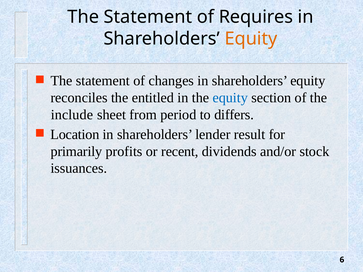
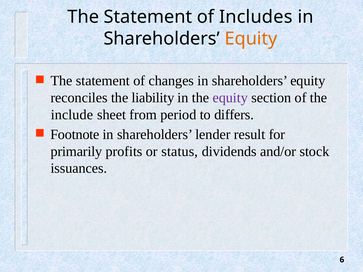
Requires: Requires -> Includes
entitled: entitled -> liability
equity at (230, 98) colour: blue -> purple
Location: Location -> Footnote
recent: recent -> status
